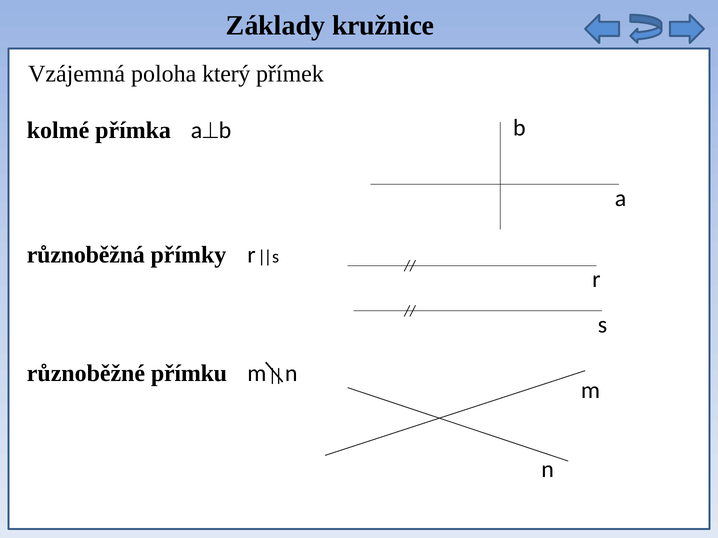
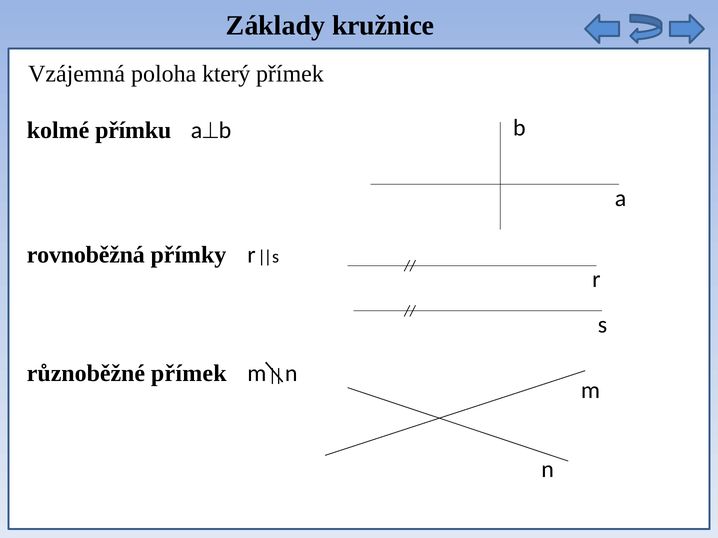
přímka: přímka -> přímku
různoběžná: různoběžná -> rovnoběžná
různoběžné přímku: přímku -> přímek
